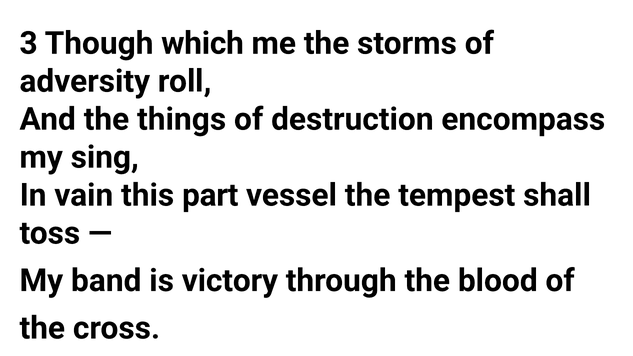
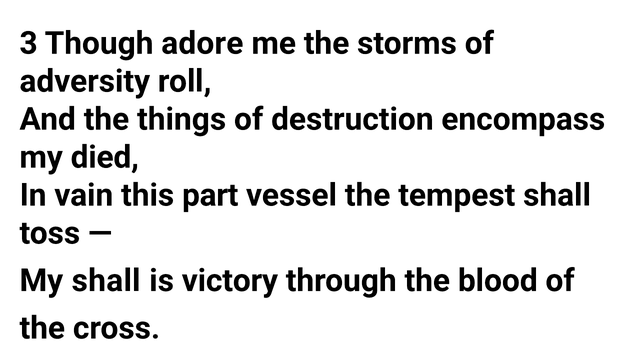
which: which -> adore
sing: sing -> died
My band: band -> shall
